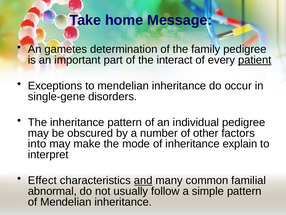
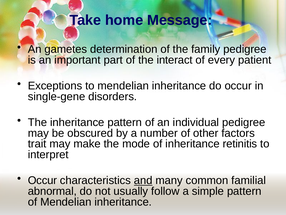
patient underline: present -> none
into: into -> trait
explain: explain -> retinitis
Effect at (42, 180): Effect -> Occur
